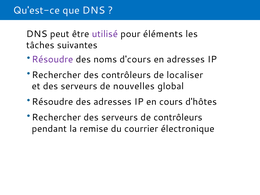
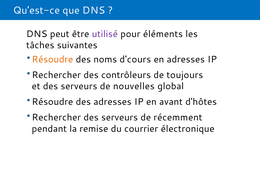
Résoudre at (52, 59) colour: purple -> orange
localiser: localiser -> toujours
cours: cours -> avant
de contrôleurs: contrôleurs -> récemment
